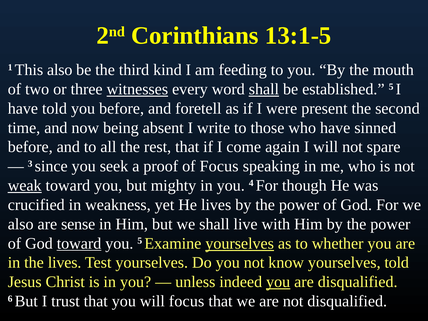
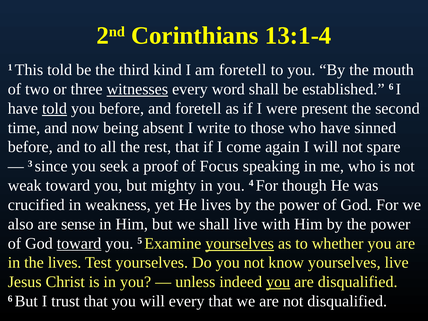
13:1-5: 13:1-5 -> 13:1-4
This also: also -> told
am feeding: feeding -> foretell
shall at (264, 89) underline: present -> none
established 5: 5 -> 6
told at (54, 108) underline: none -> present
weak underline: present -> none
yourselves told: told -> live
will focus: focus -> every
